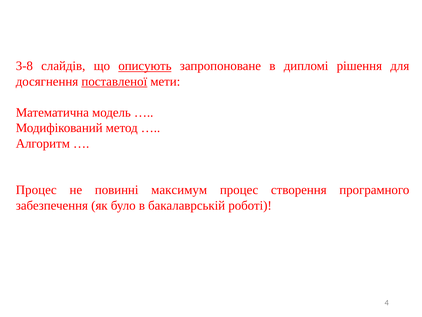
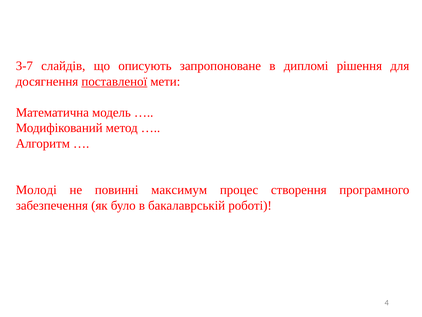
3-8: 3-8 -> 3-7
описують underline: present -> none
Процес at (36, 190): Процес -> Молоді
